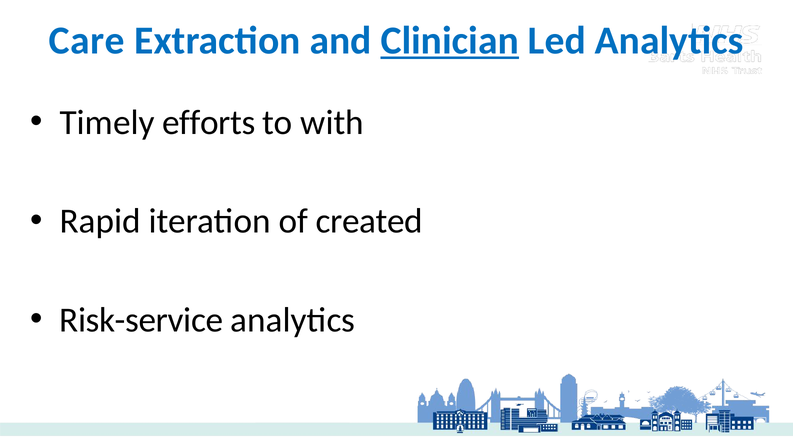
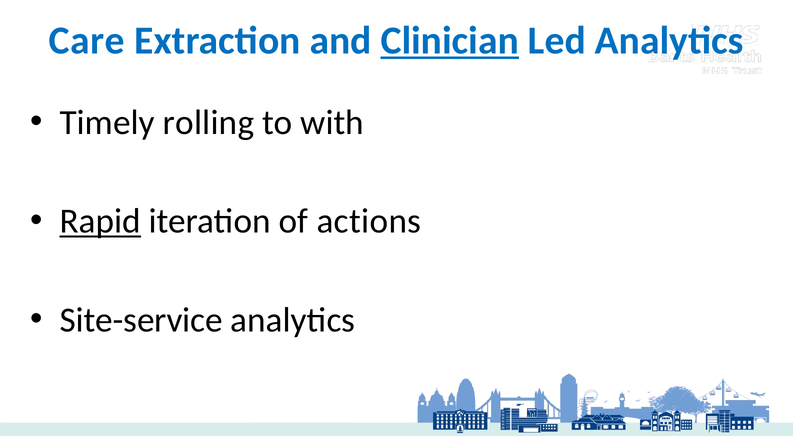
efforts: efforts -> rolling
Rapid underline: none -> present
created: created -> actions
Risk-service: Risk-service -> Site-service
